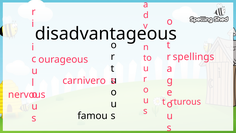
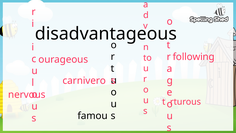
spellings: spellings -> following
